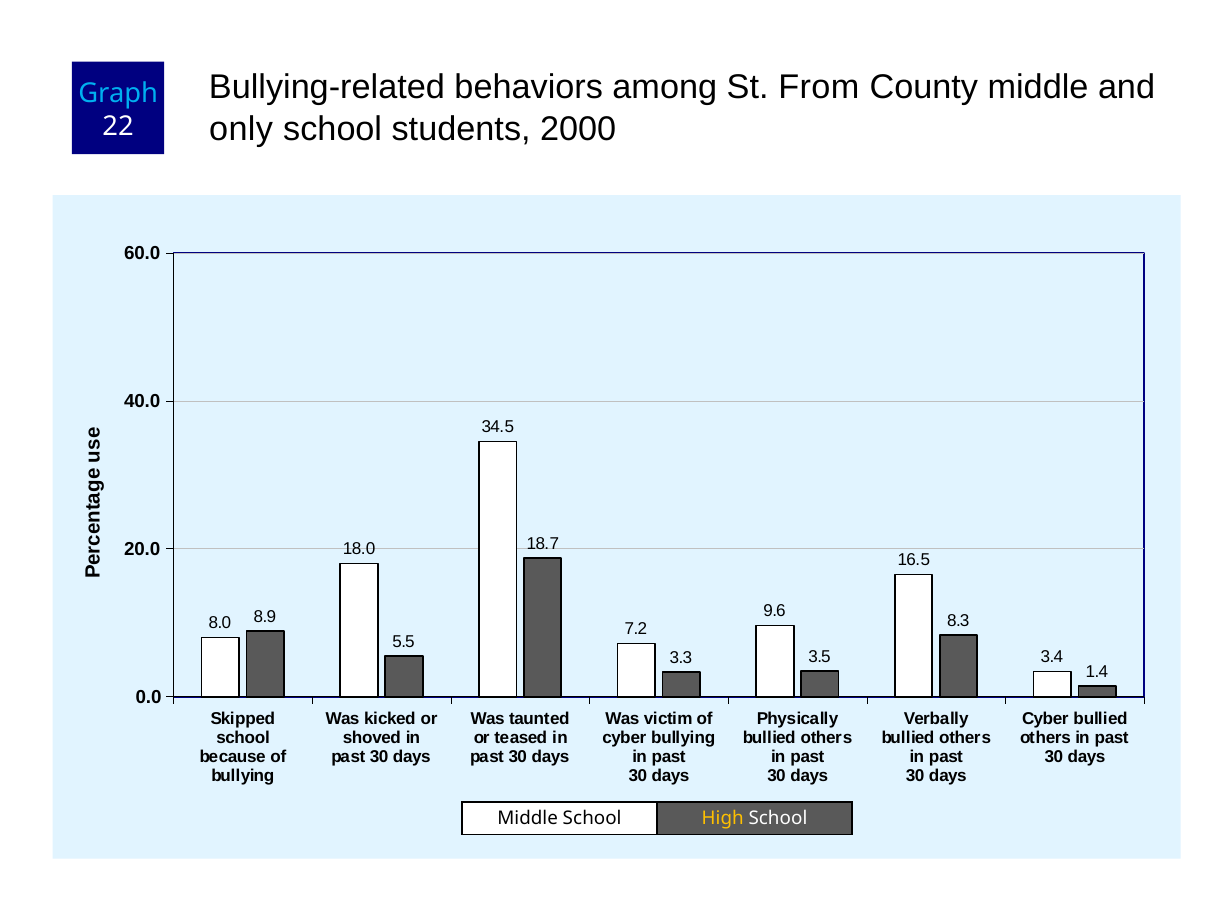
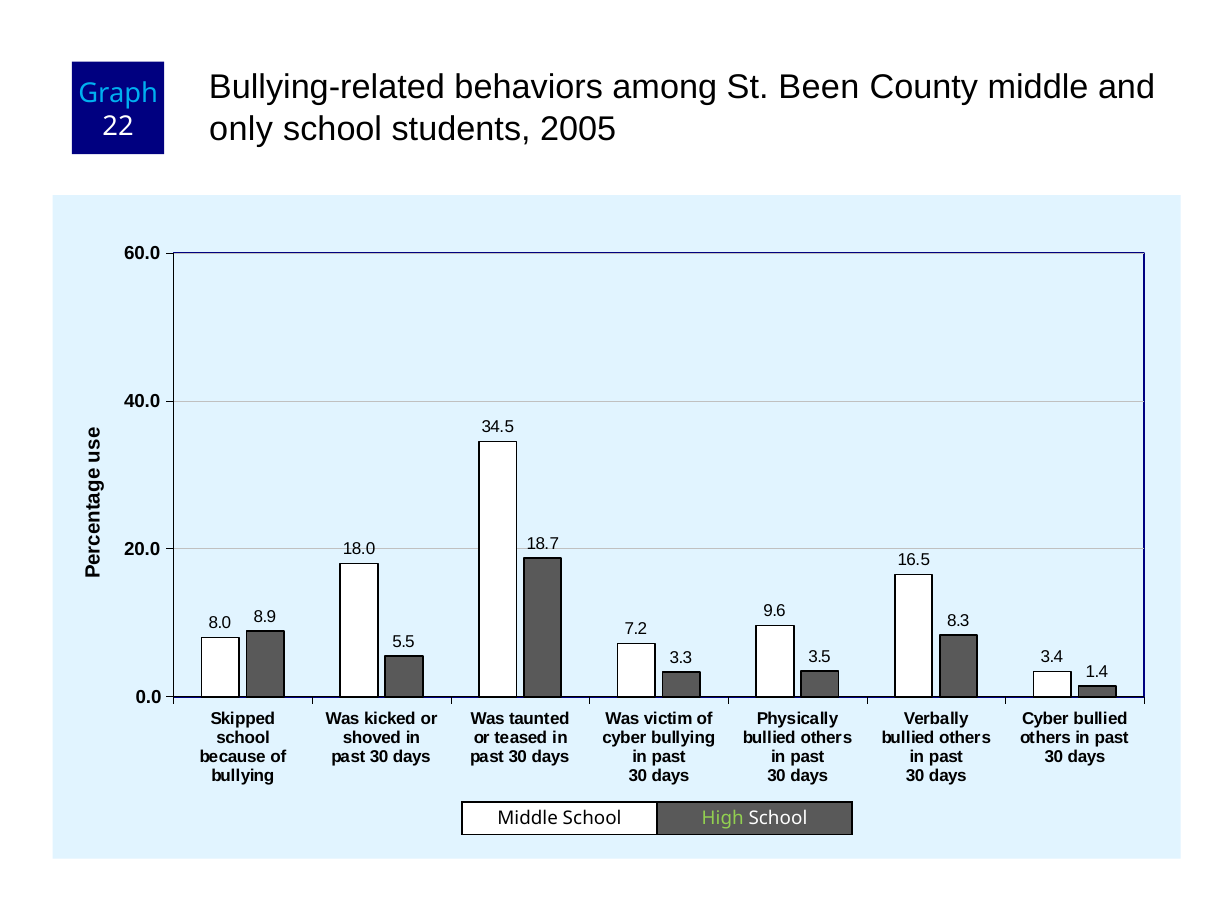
From: From -> Been
2000: 2000 -> 2005
High colour: yellow -> light green
